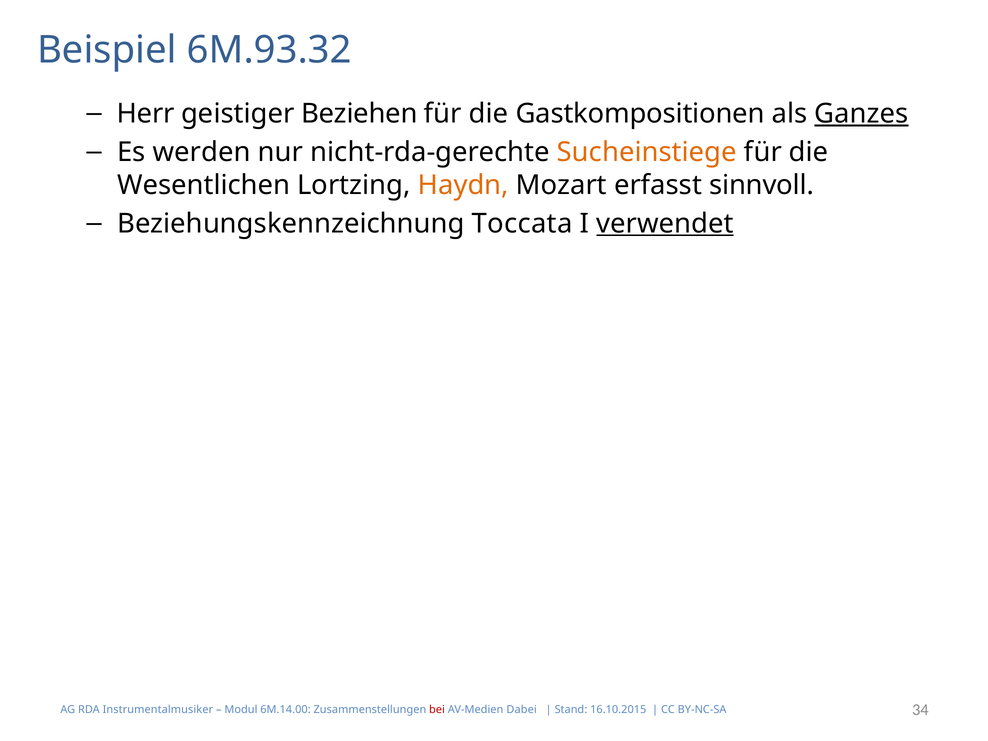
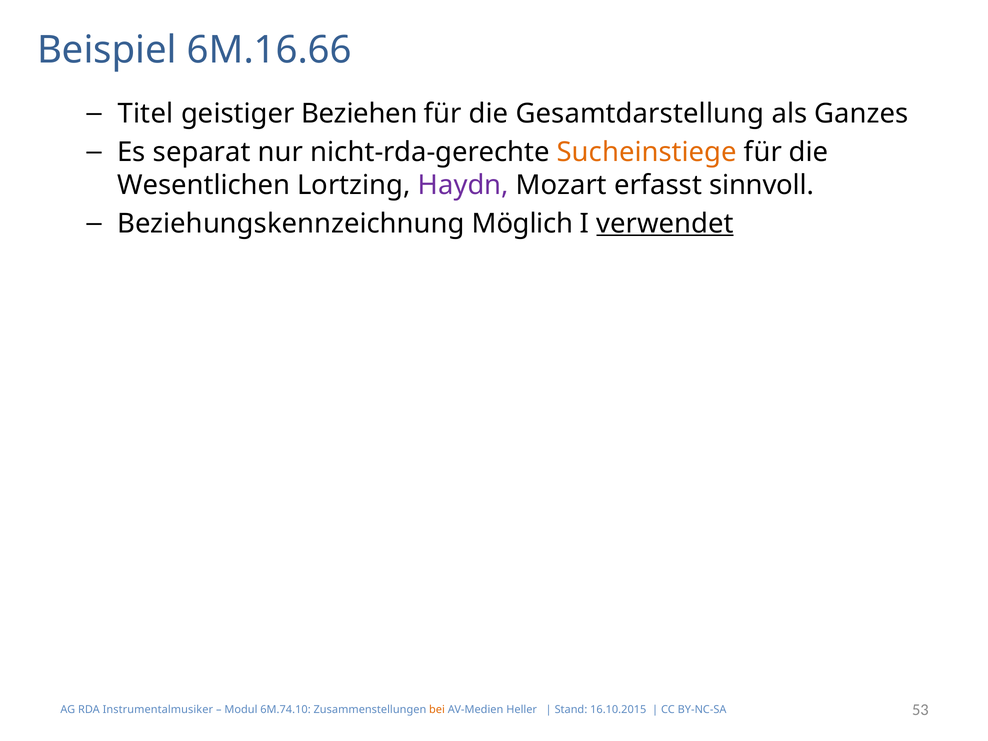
6M.93.32: 6M.93.32 -> 6M.16.66
Herr: Herr -> Titel
Gastkompositionen: Gastkompositionen -> Gesamtdarstellung
Ganzes underline: present -> none
werden: werden -> separat
Haydn colour: orange -> purple
Toccata: Toccata -> Möglich
6M.14.00: 6M.14.00 -> 6M.74.10
bei colour: red -> orange
Dabei: Dabei -> Heller
34: 34 -> 53
